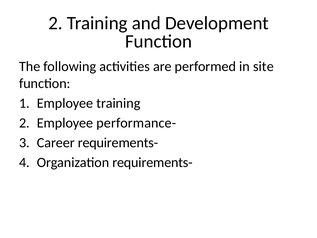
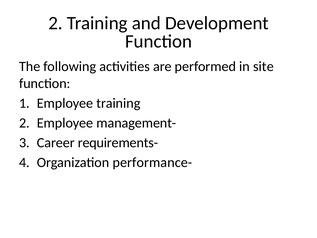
performance-: performance- -> management-
Organization requirements-: requirements- -> performance-
